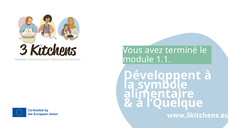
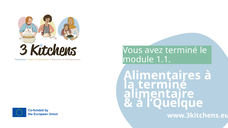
Développent: Développent -> Alimentaires
la symbole: symbole -> terminé
